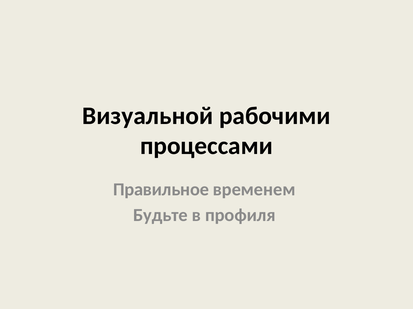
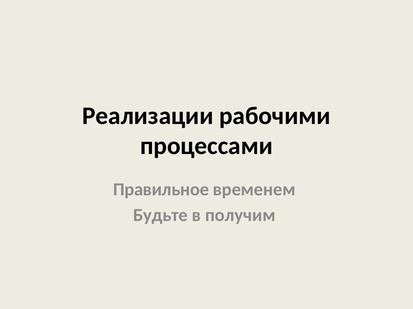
Визуальной: Визуальной -> Реализации
профиля: профиля -> получим
